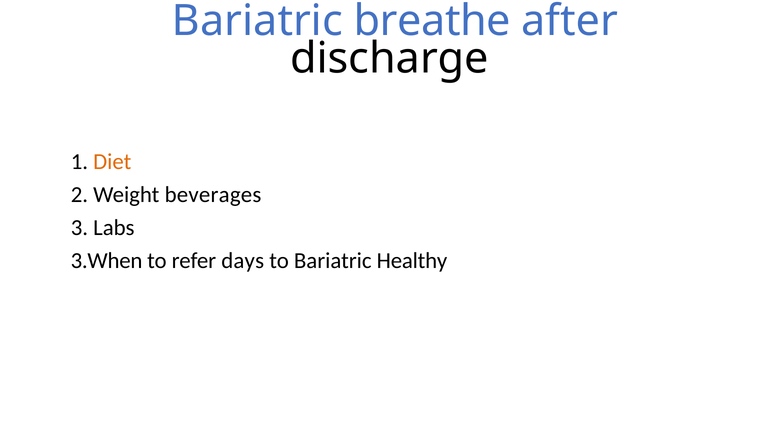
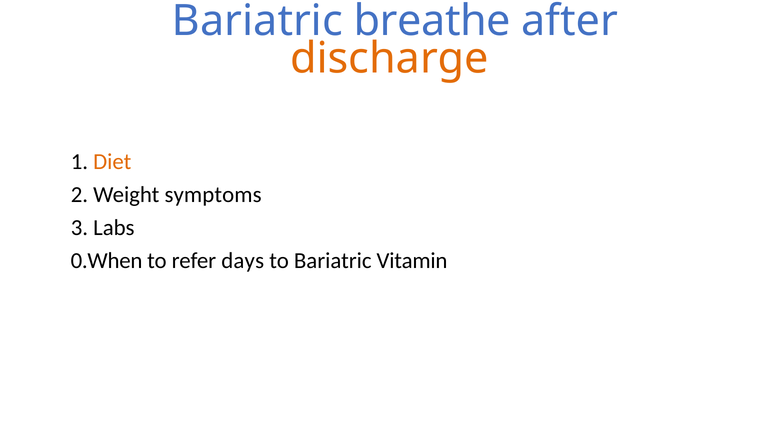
discharge colour: black -> orange
beverages: beverages -> symptoms
3.When: 3.When -> 0.When
Healthy: Healthy -> Vitamin
